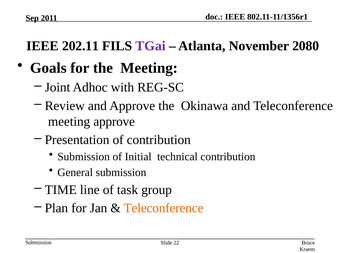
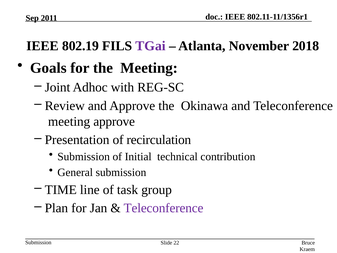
202.11: 202.11 -> 802.19
2080: 2080 -> 2018
of contribution: contribution -> recirculation
Teleconference at (164, 208) colour: orange -> purple
